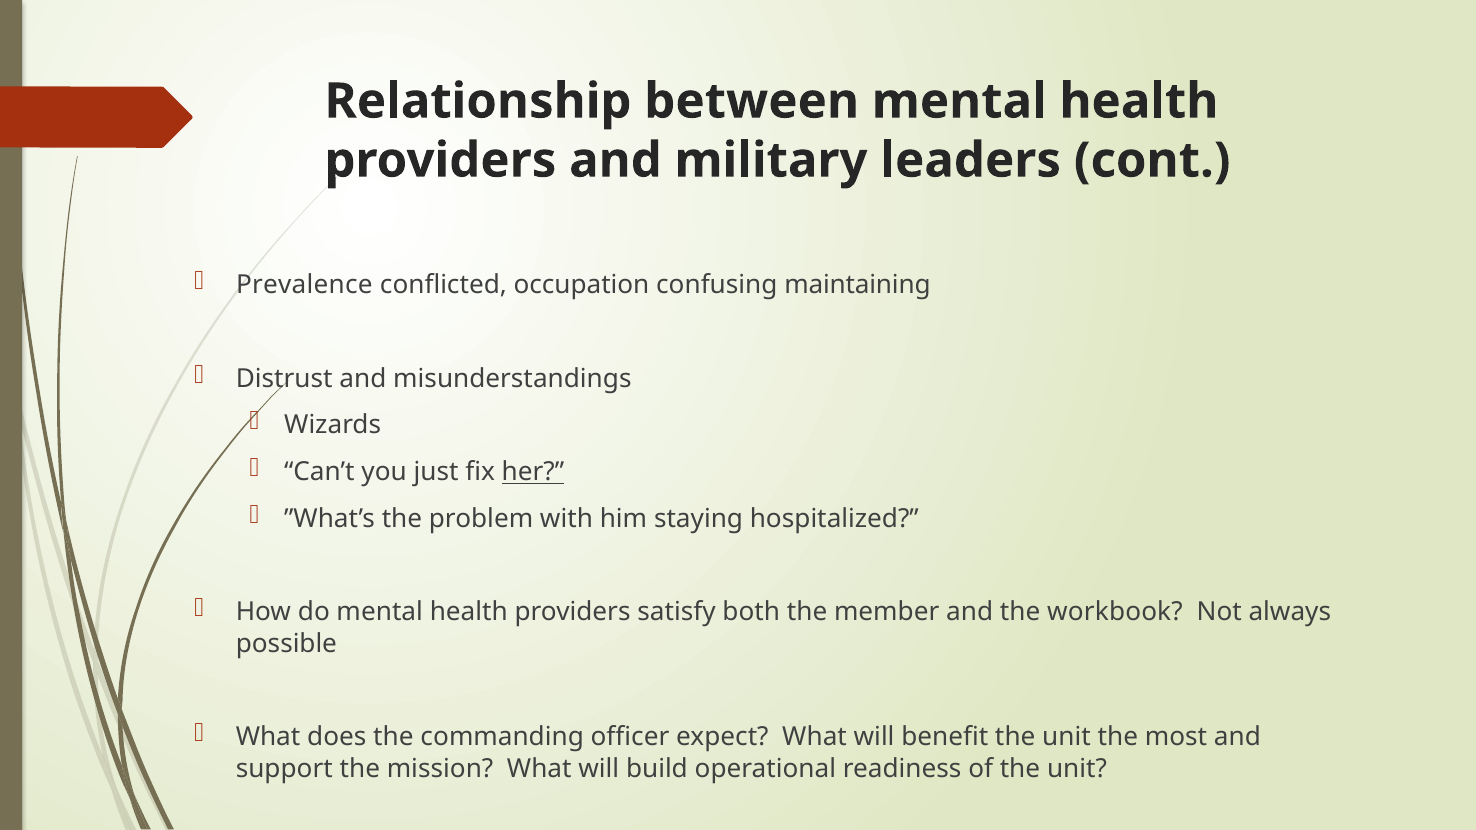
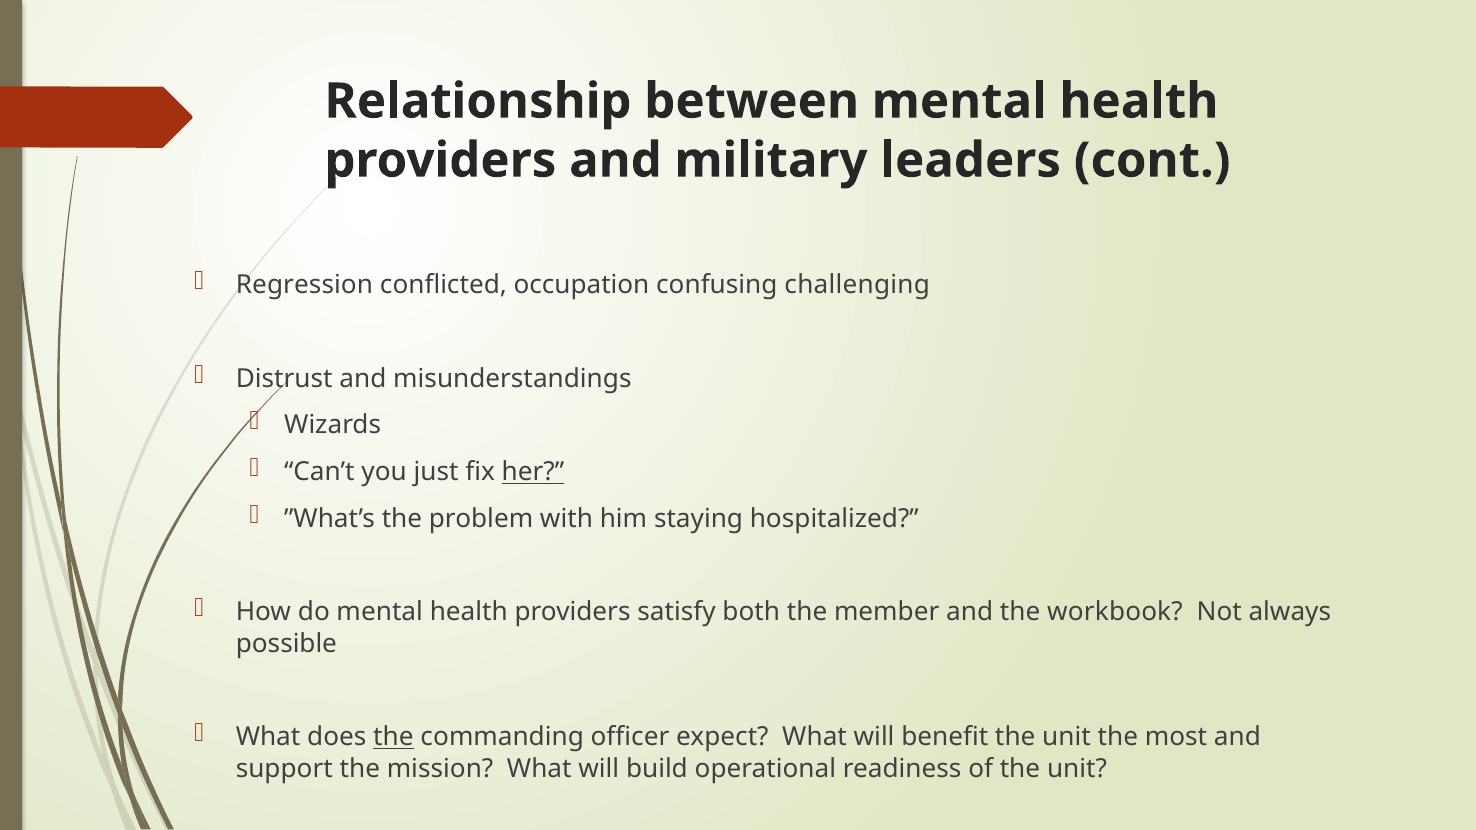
Prevalence: Prevalence -> Regression
maintaining: maintaining -> challenging
the at (393, 737) underline: none -> present
